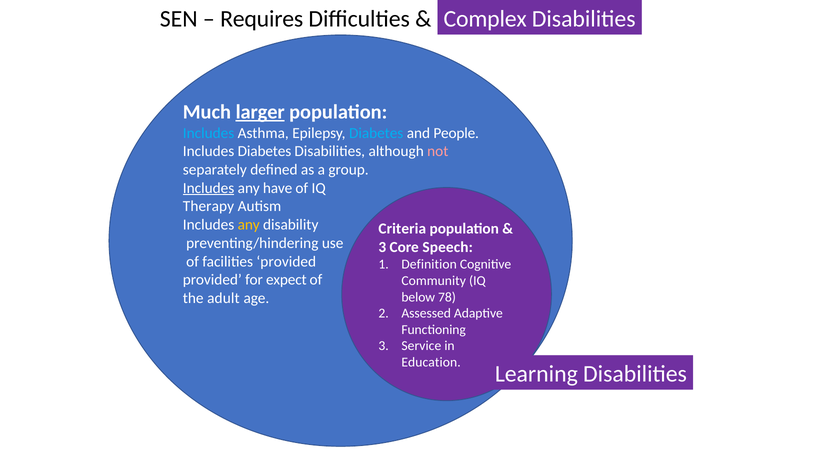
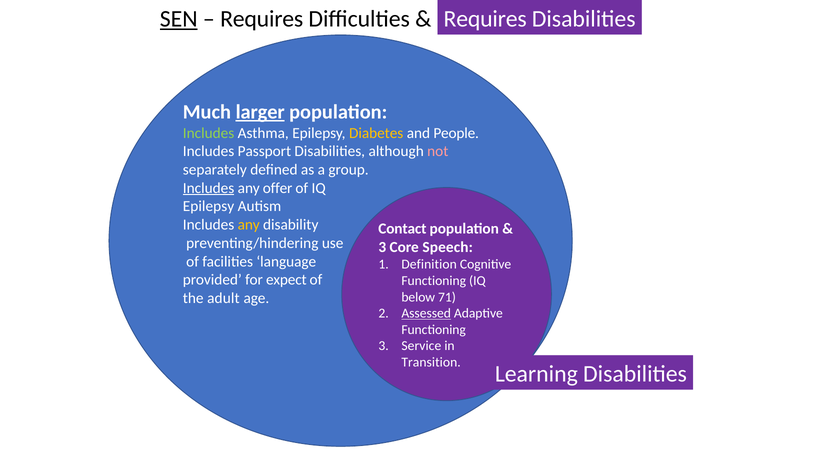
SEN underline: none -> present
Complex at (485, 19): Complex -> Requires
Includes at (209, 133) colour: light blue -> light green
Diabetes at (376, 133) colour: light blue -> yellow
Includes Diabetes: Diabetes -> Passport
have: have -> offer
Therapy at (208, 206): Therapy -> Epilepsy
Criteria: Criteria -> Contact
facilities provided: provided -> language
Community at (434, 280): Community -> Functioning
78: 78 -> 71
Assessed underline: none -> present
Education: Education -> Transition
